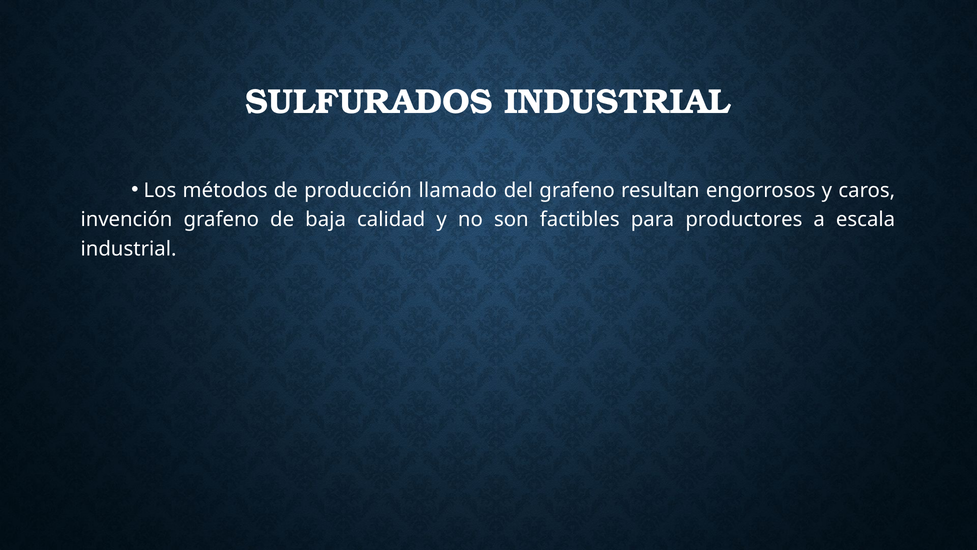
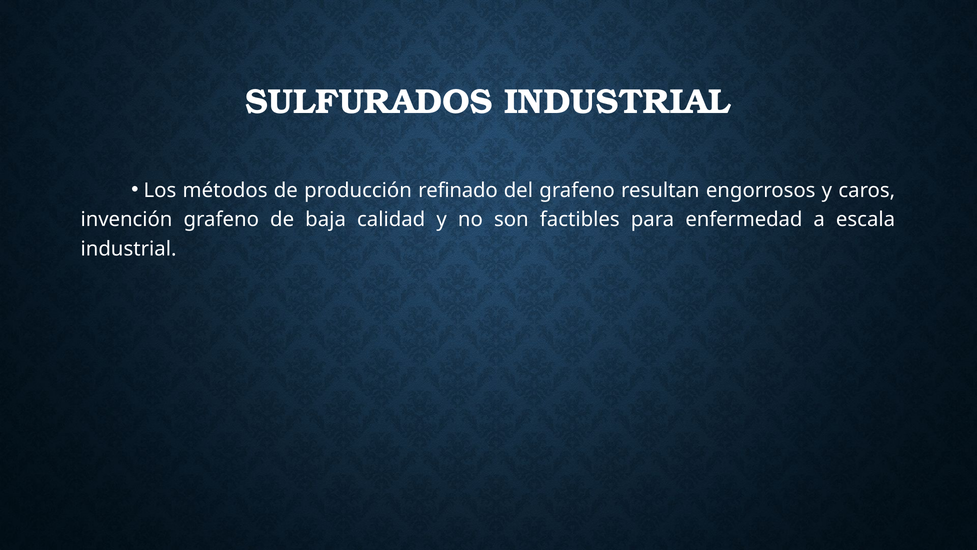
llamado: llamado -> refinado
productores: productores -> enfermedad
